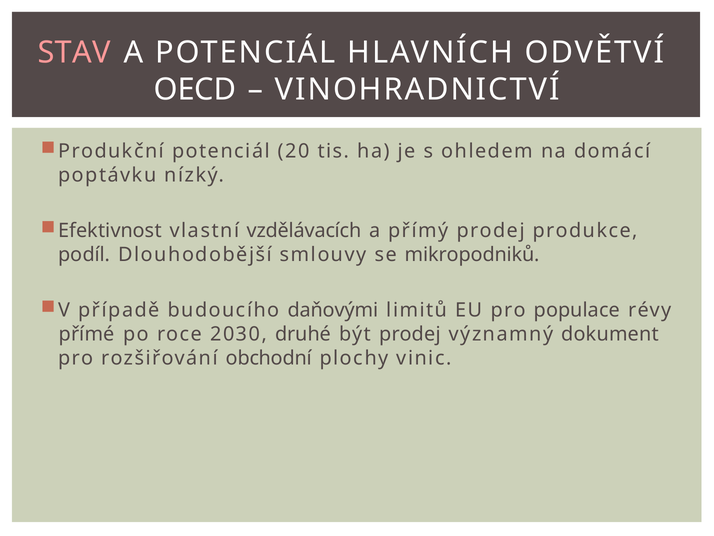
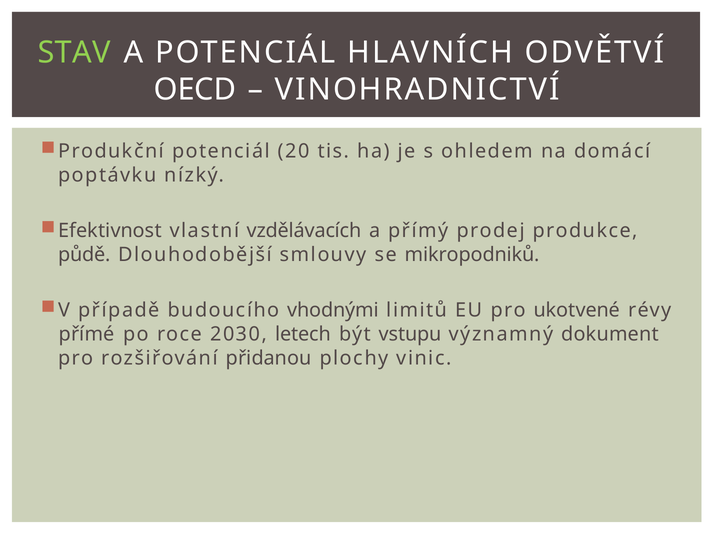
STAV colour: pink -> light green
podíl: podíl -> půdě
daňovými: daňovými -> vhodnými
populace: populace -> ukotvené
druhé: druhé -> letech
být prodej: prodej -> vstupu
obchodní: obchodní -> přidanou
